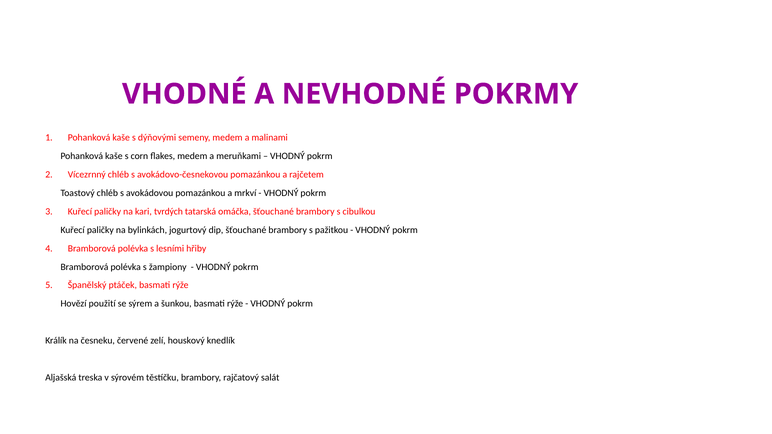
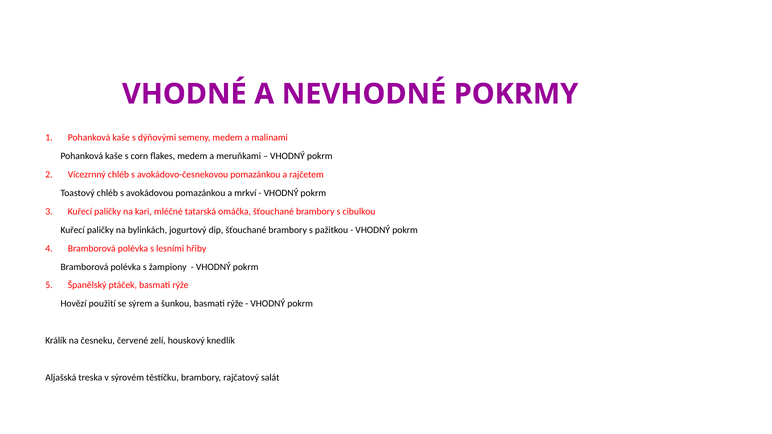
tvrdých: tvrdých -> mléčné
